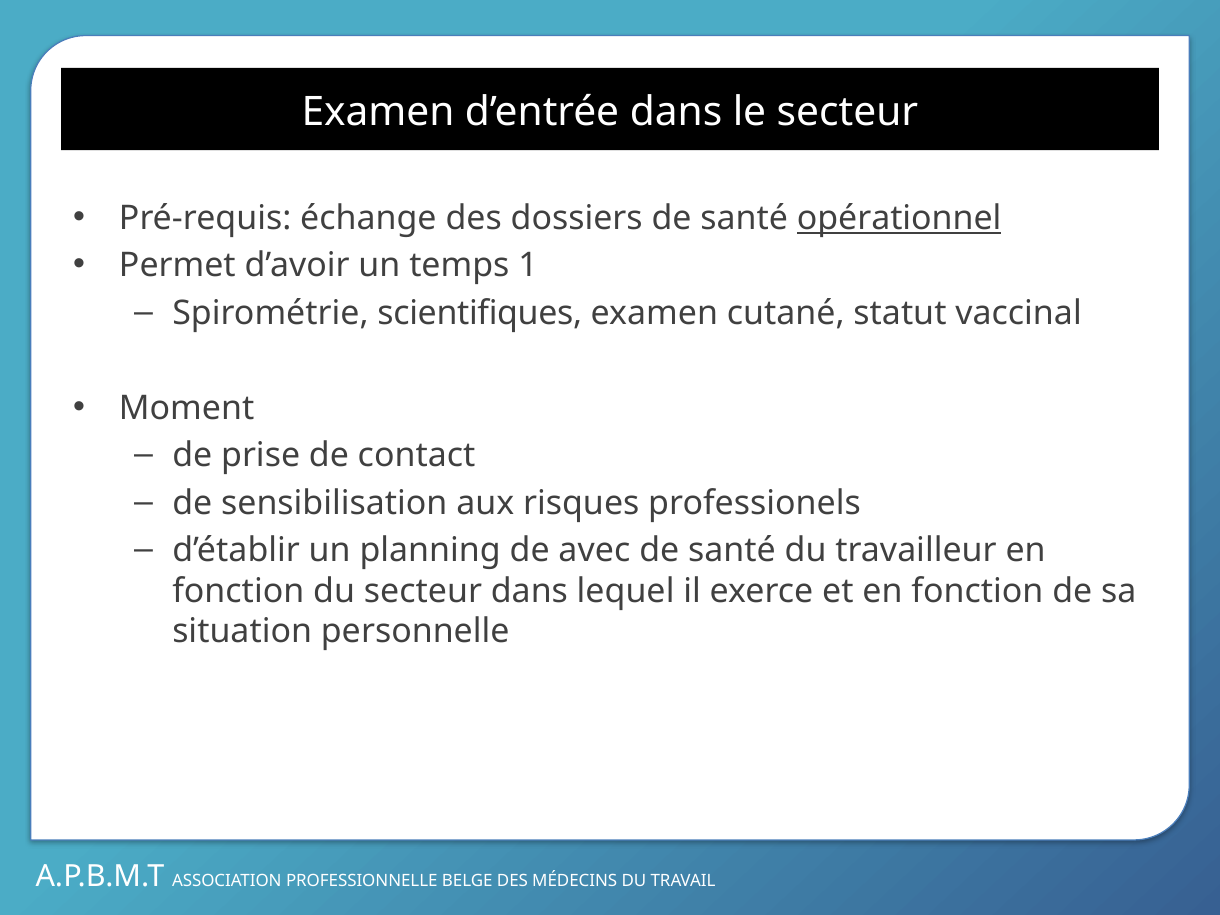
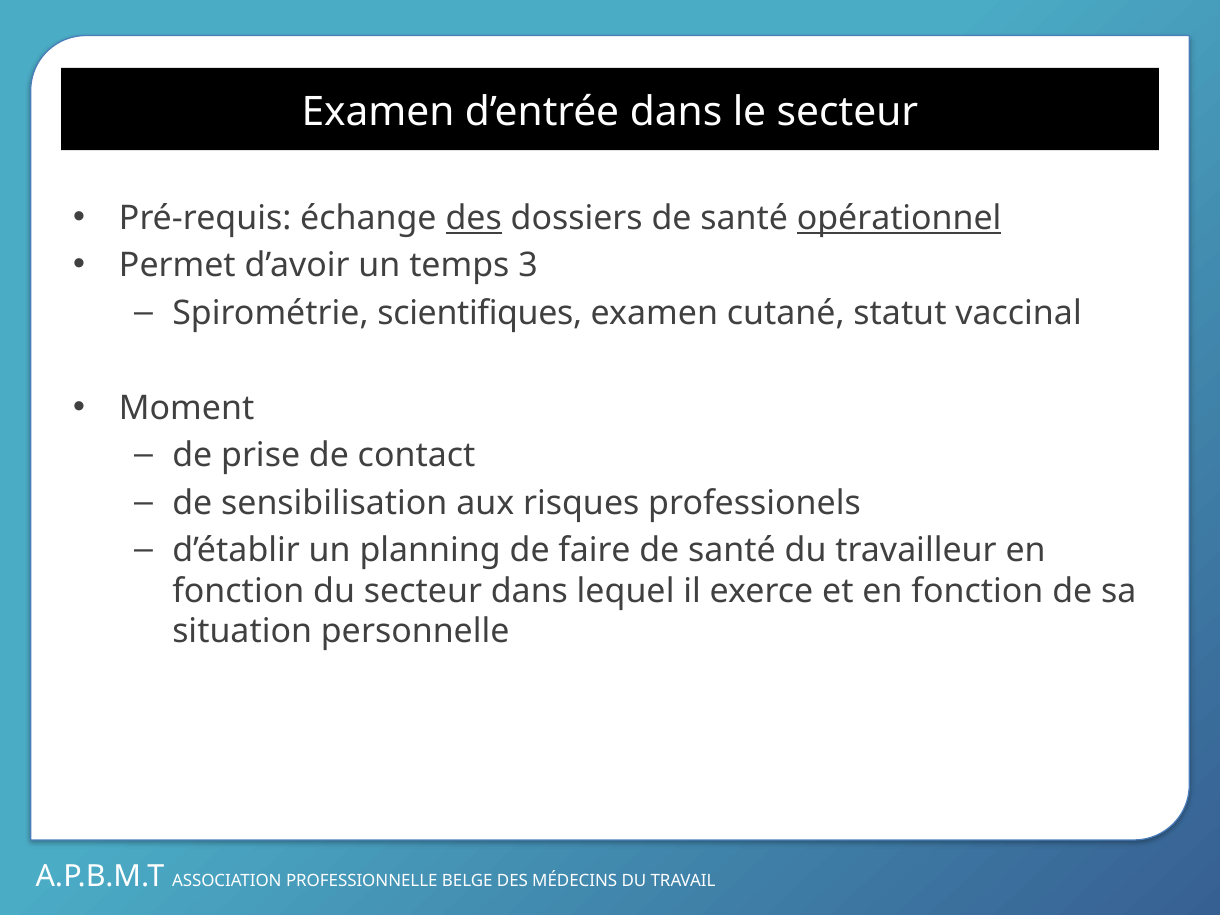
des at (474, 218) underline: none -> present
1: 1 -> 3
avec: avec -> faire
